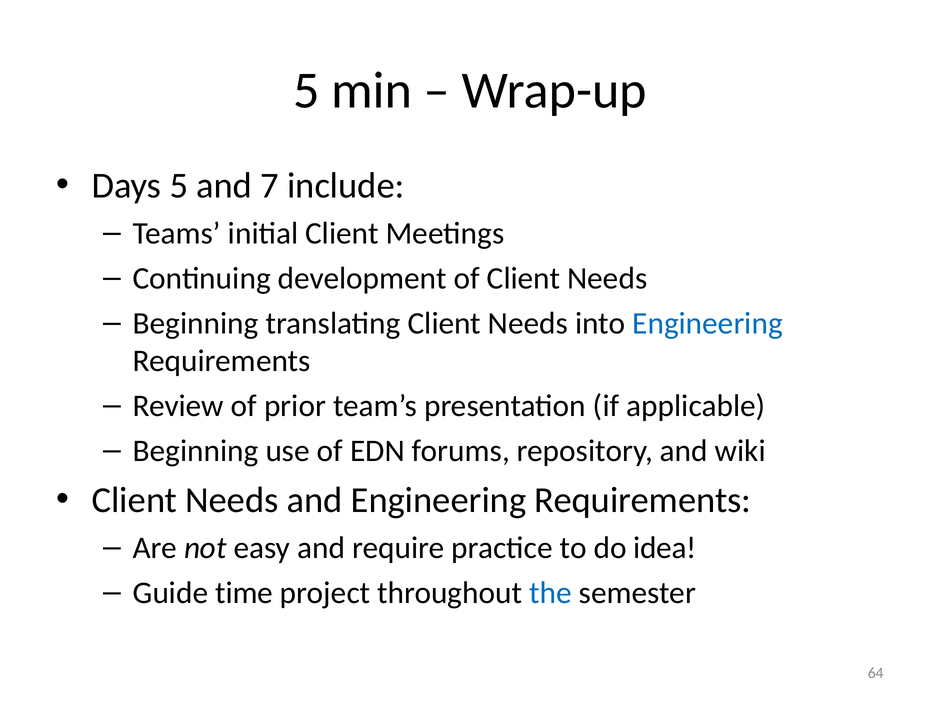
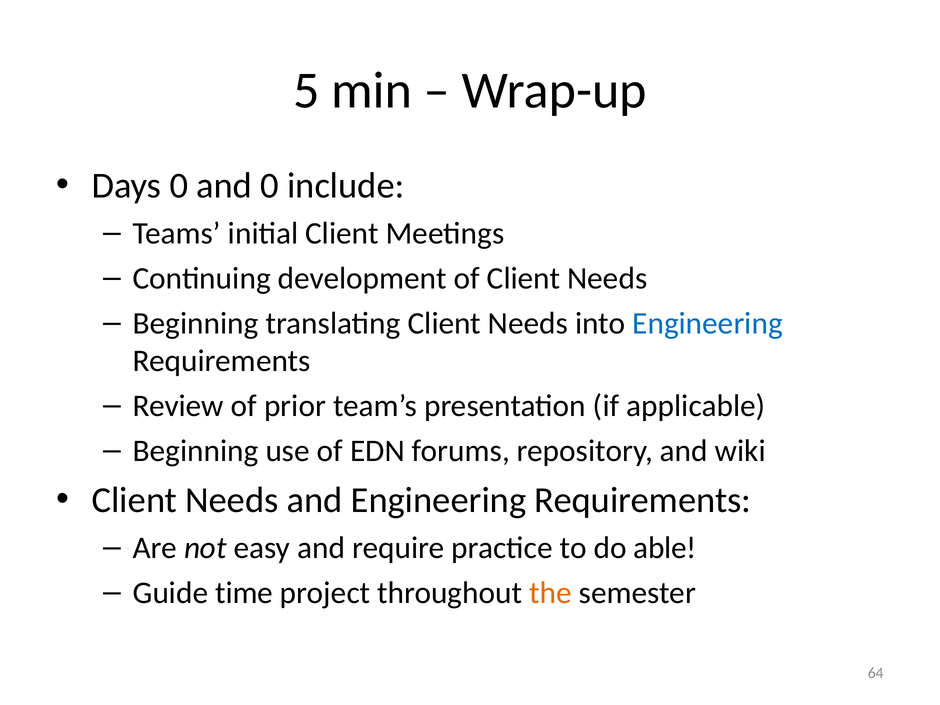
Days 5: 5 -> 0
and 7: 7 -> 0
idea: idea -> able
the colour: blue -> orange
